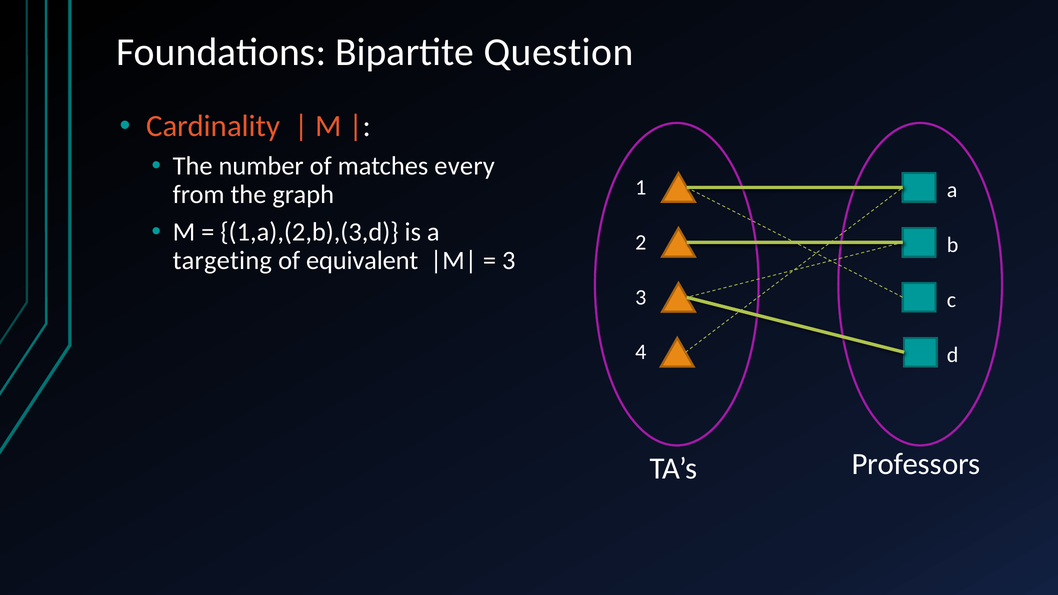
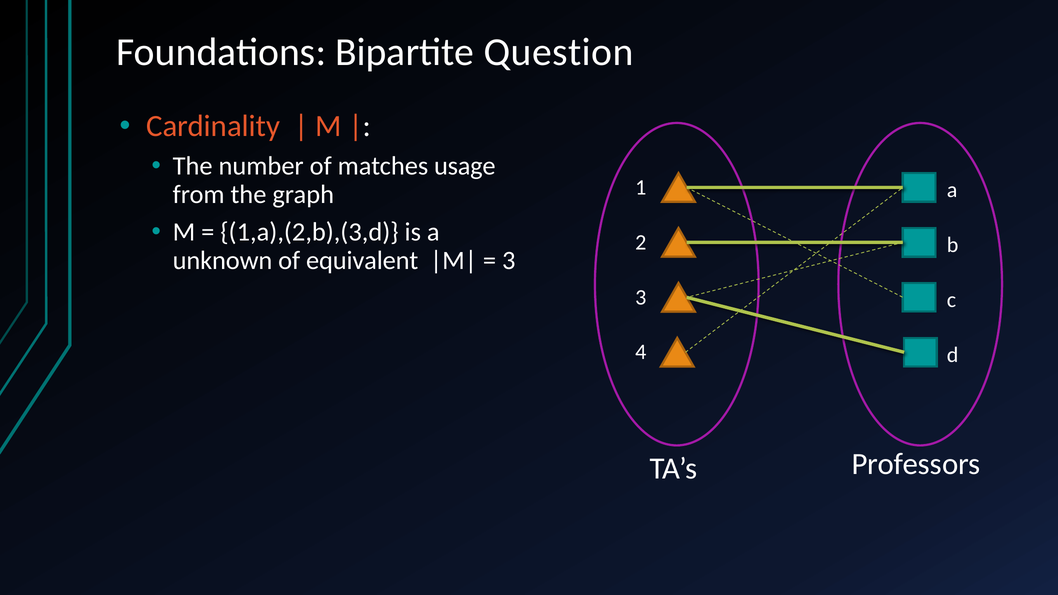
every: every -> usage
targeting: targeting -> unknown
